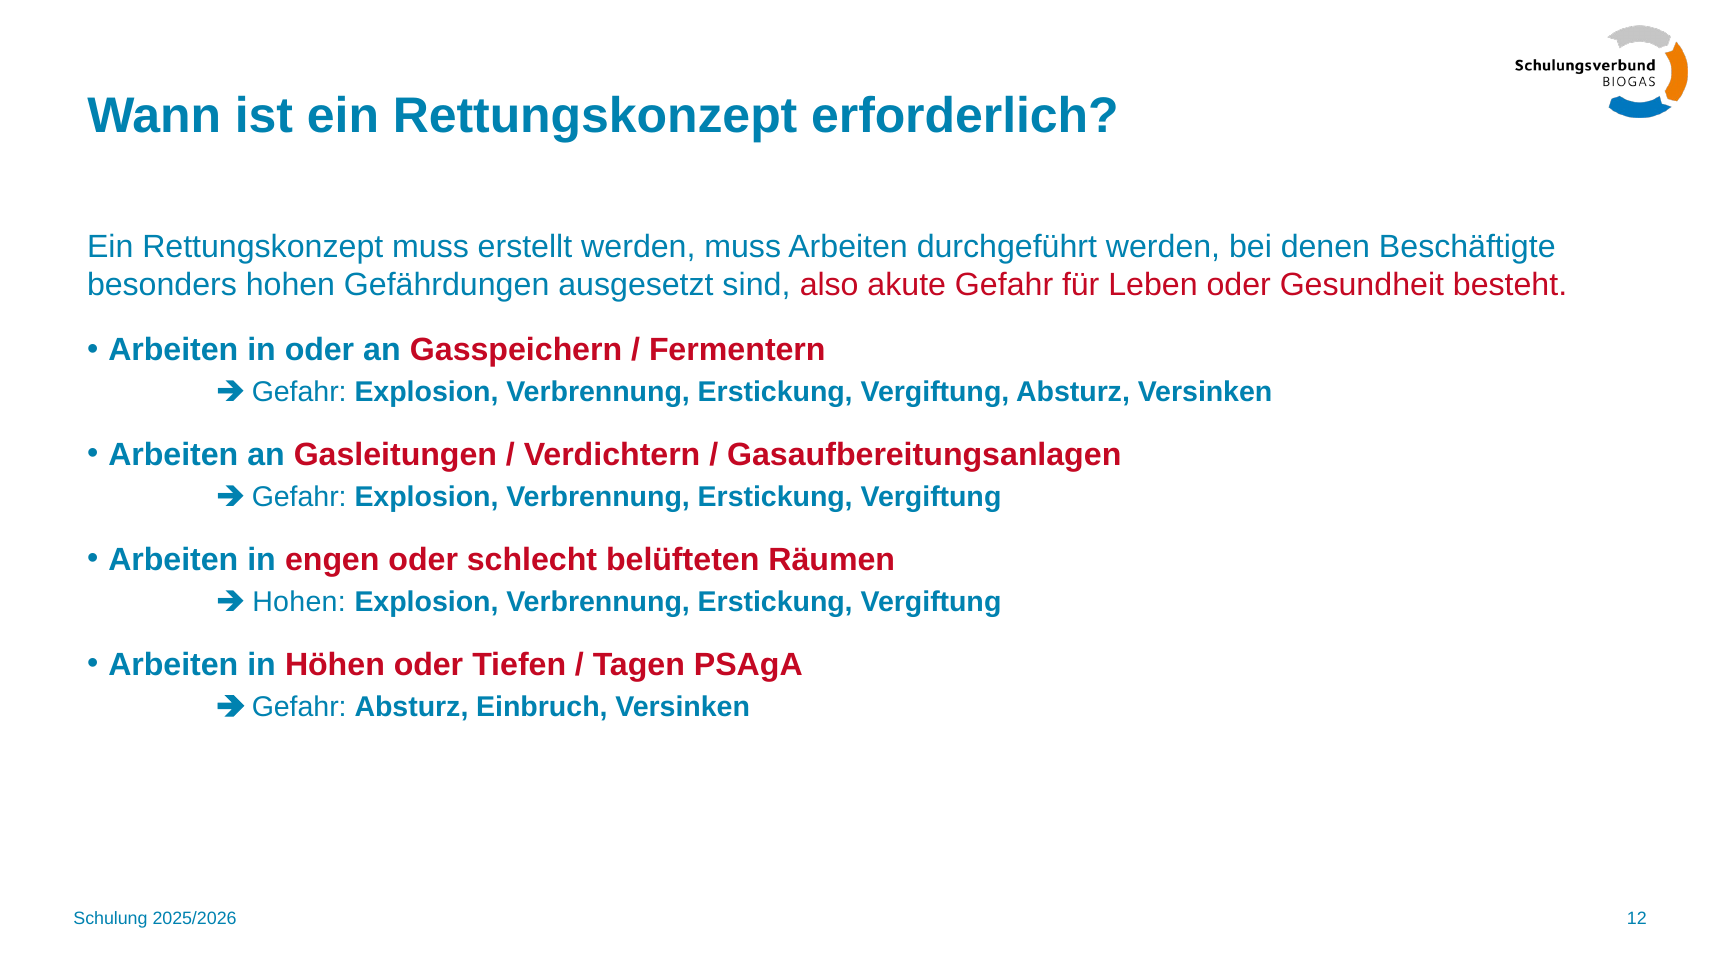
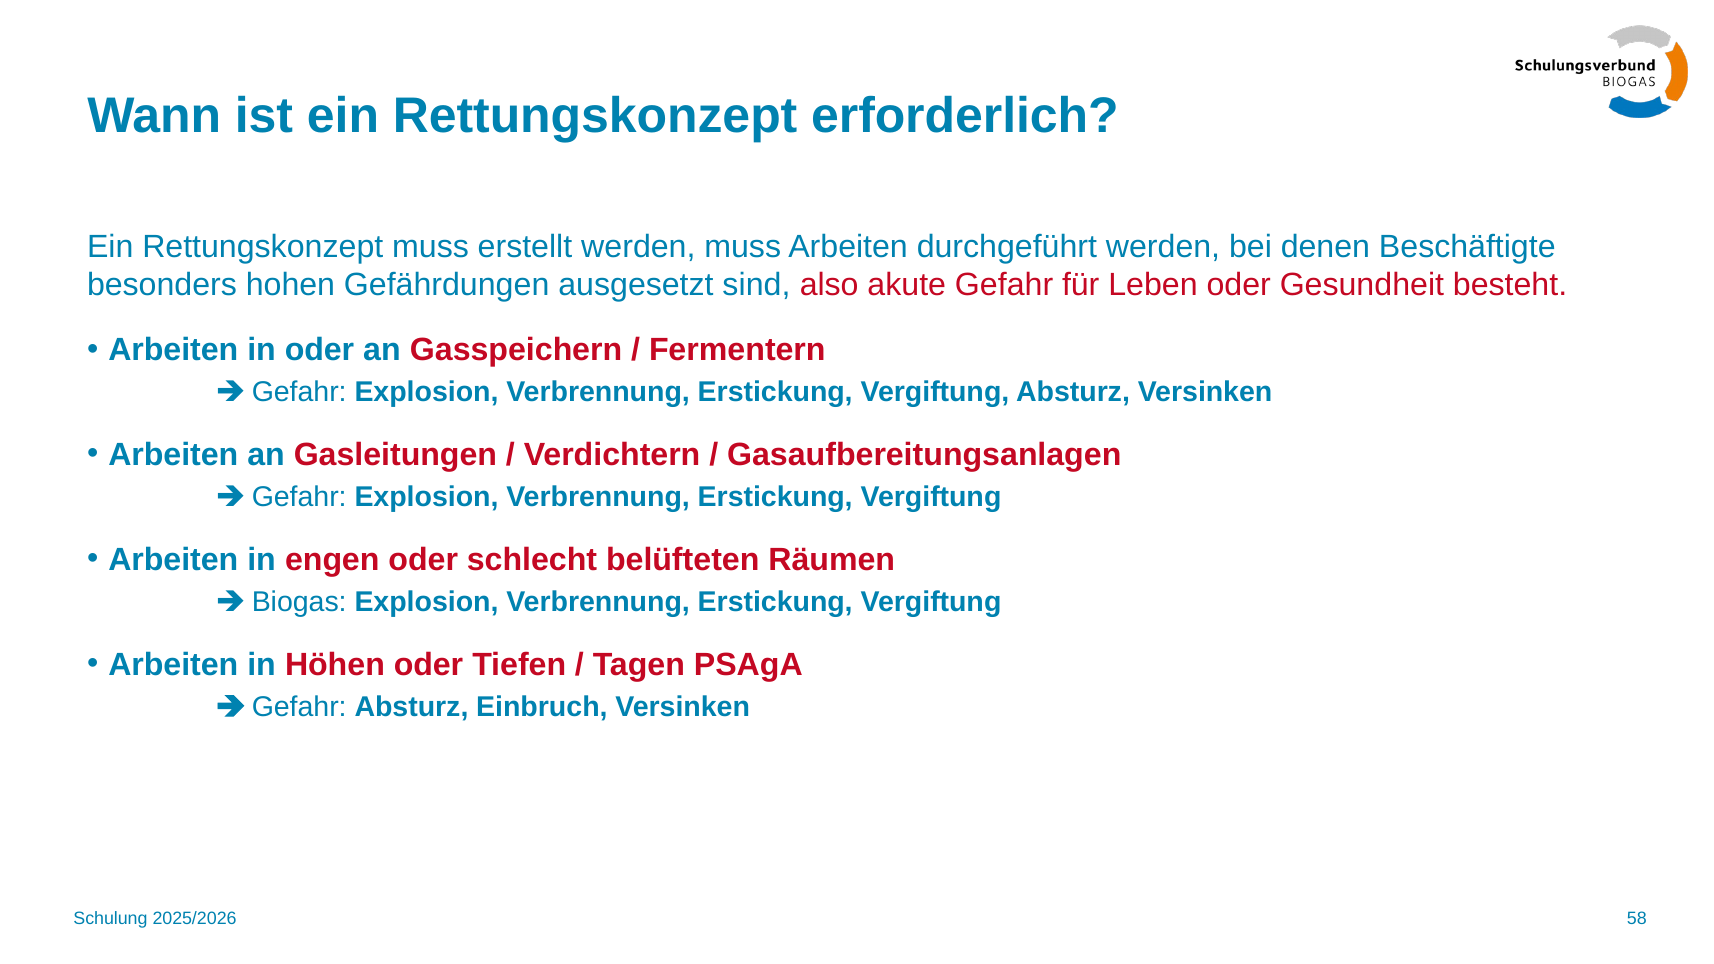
Hohen at (299, 602): Hohen -> Biogas
12: 12 -> 58
